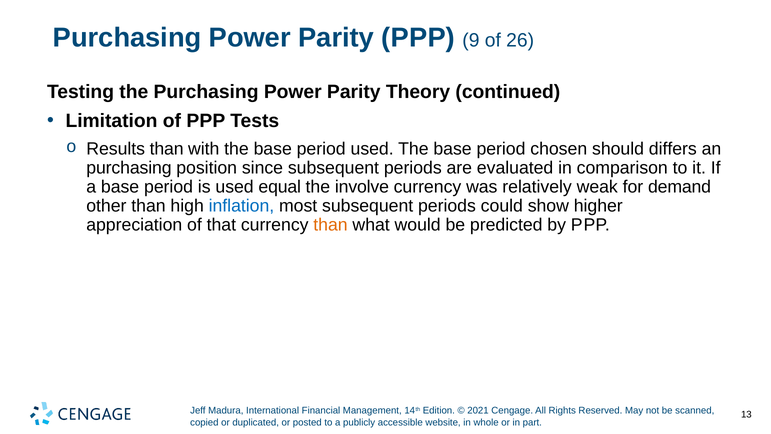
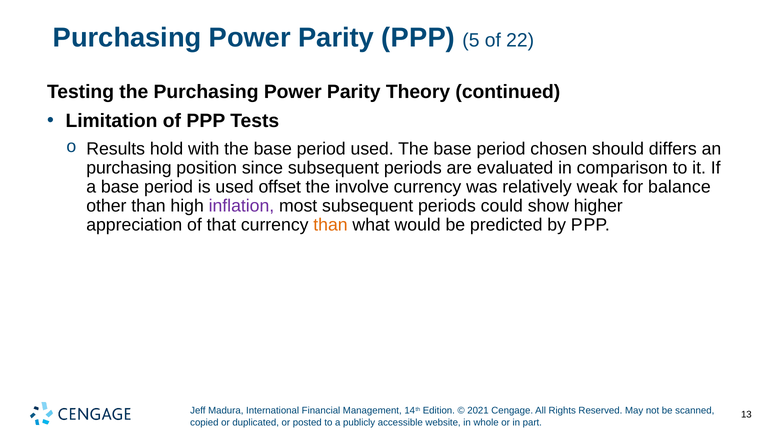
9: 9 -> 5
26: 26 -> 22
Results than: than -> hold
equal: equal -> offset
demand: demand -> balance
inflation colour: blue -> purple
